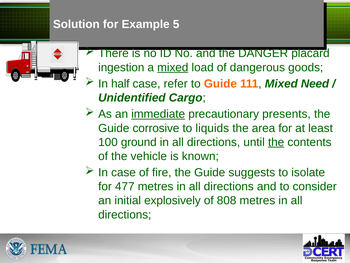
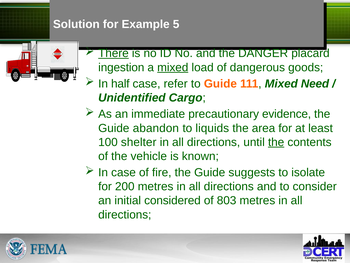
There underline: none -> present
immediate underline: present -> none
presents: presents -> evidence
corrosive: corrosive -> abandon
ground: ground -> shelter
477: 477 -> 200
explosively: explosively -> considered
808: 808 -> 803
